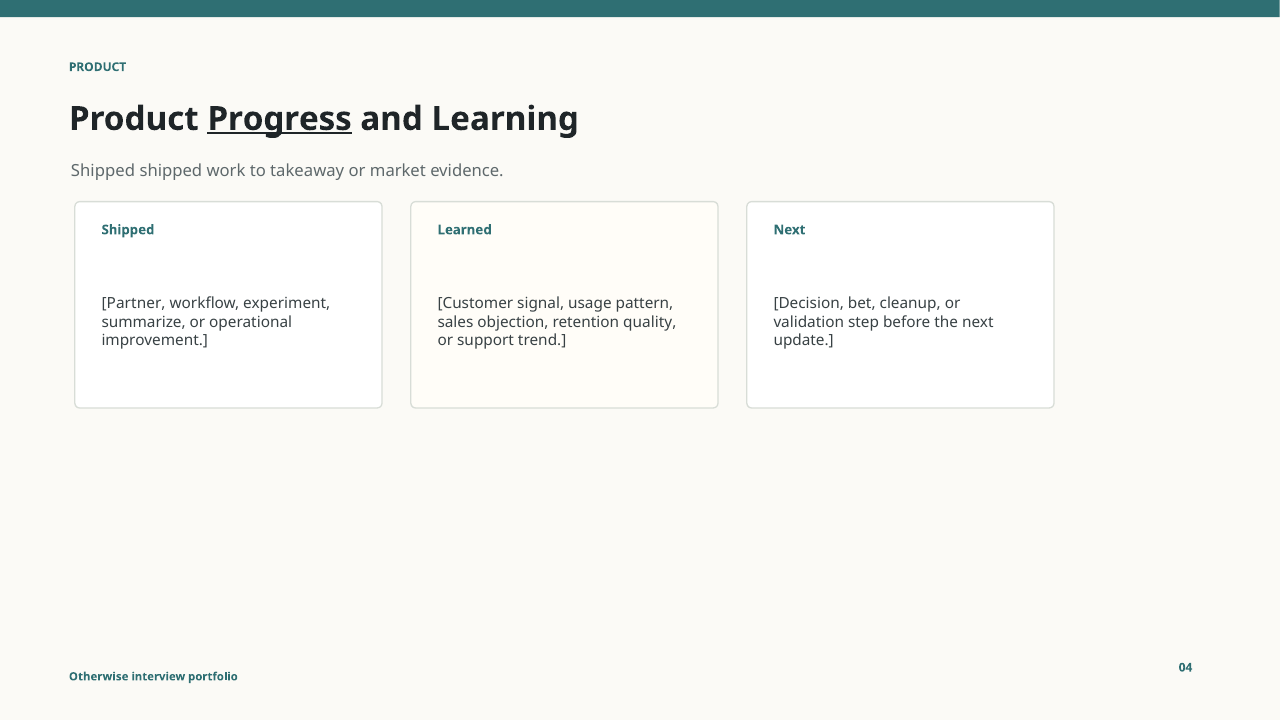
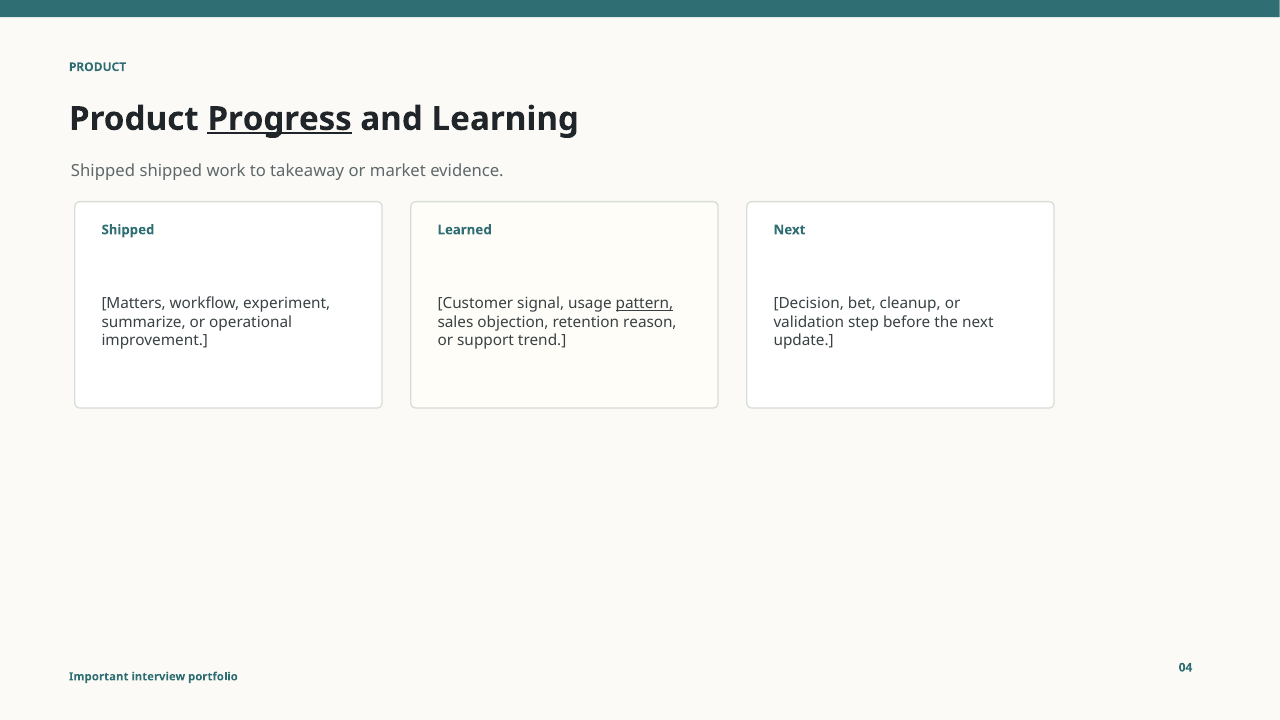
Partner: Partner -> Matters
pattern underline: none -> present
quality: quality -> reason
Otherwise: Otherwise -> Important
